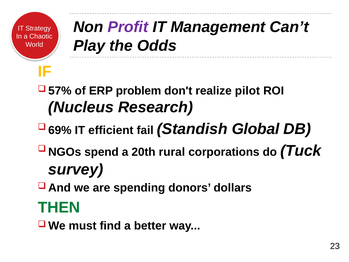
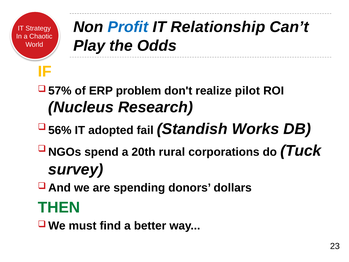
Profit colour: purple -> blue
Management: Management -> Relationship
69%: 69% -> 56%
efficient: efficient -> adopted
Global: Global -> Works
